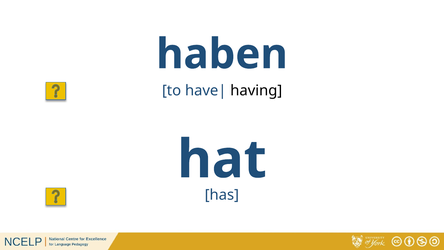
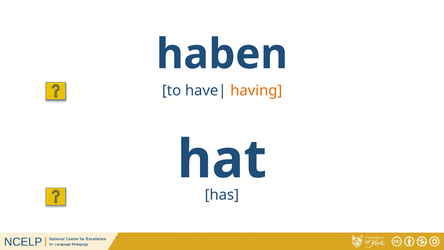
having colour: black -> orange
